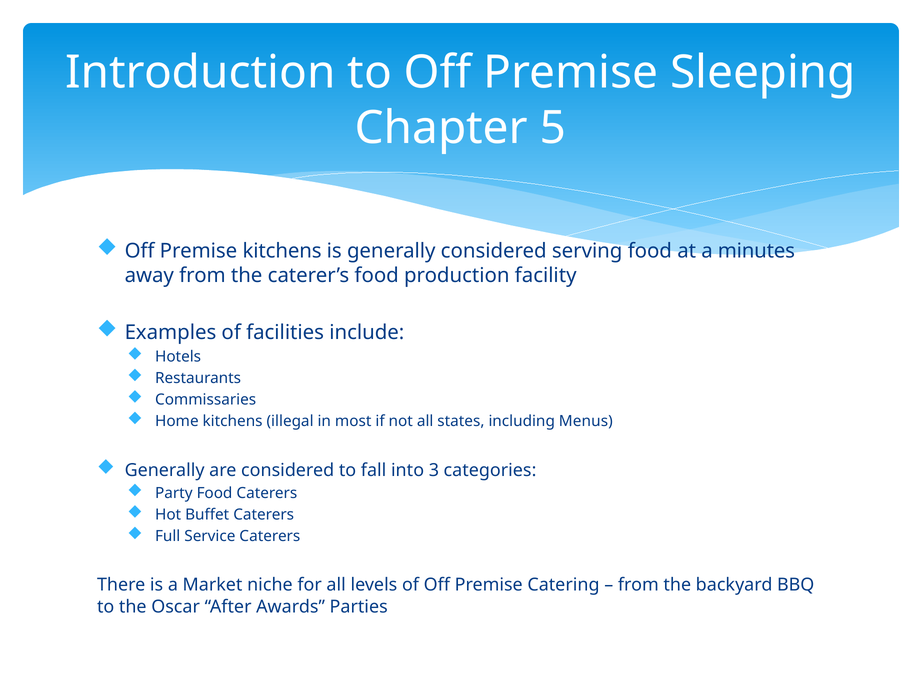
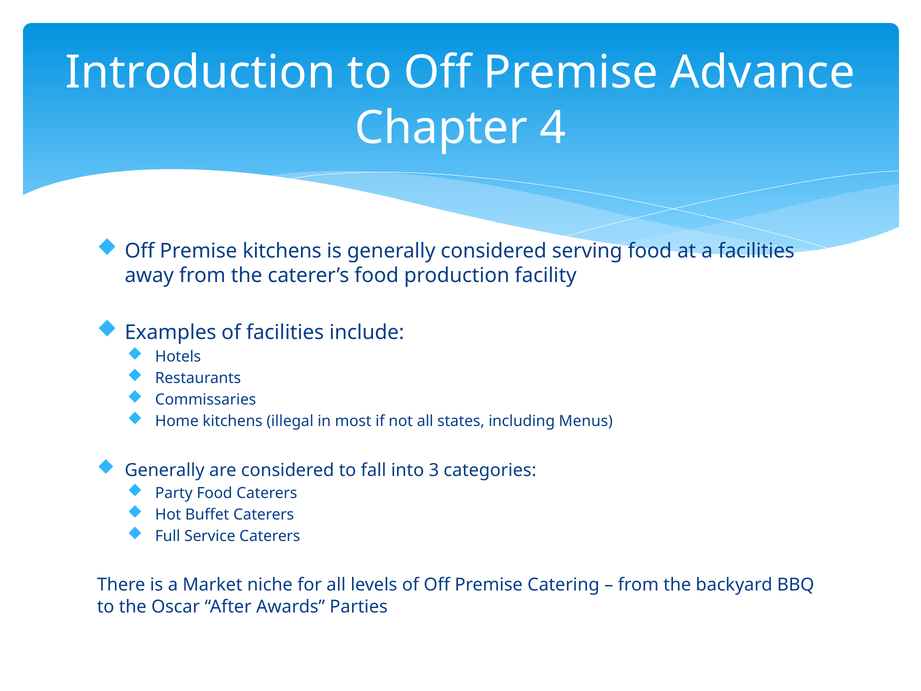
Sleeping: Sleeping -> Advance
5: 5 -> 4
a minutes: minutes -> facilities
